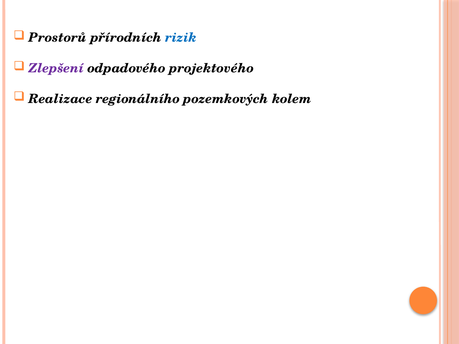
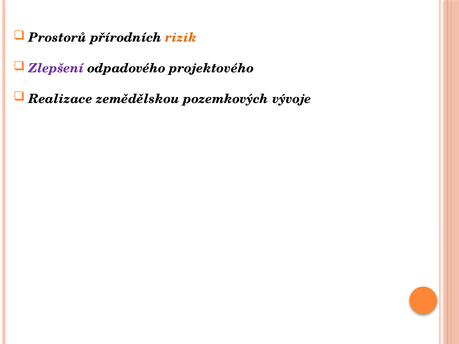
rizik colour: blue -> orange
regionálního: regionálního -> zemědělskou
kolem: kolem -> vývoje
